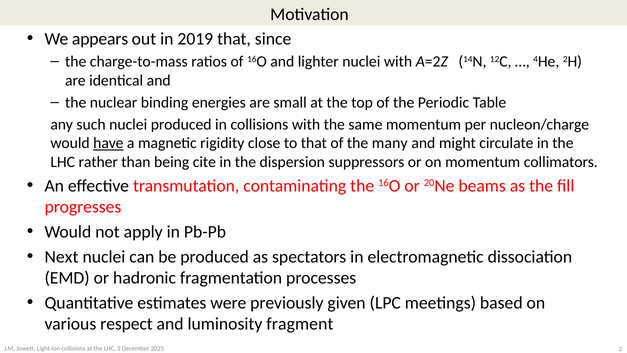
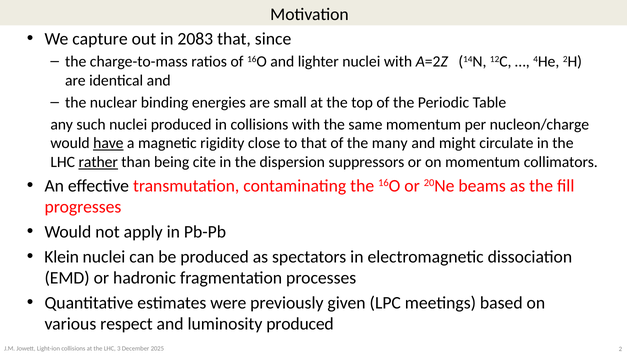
appears: appears -> capture
2019: 2019 -> 2083
rather underline: none -> present
Next: Next -> Klein
luminosity fragment: fragment -> produced
